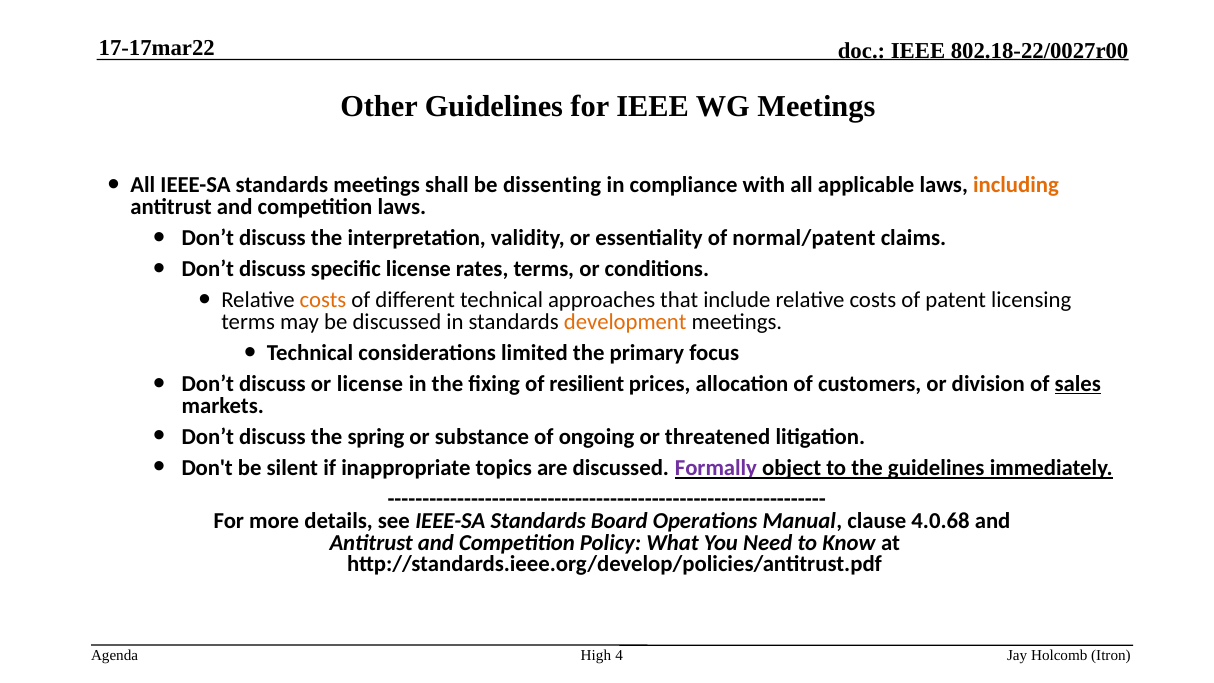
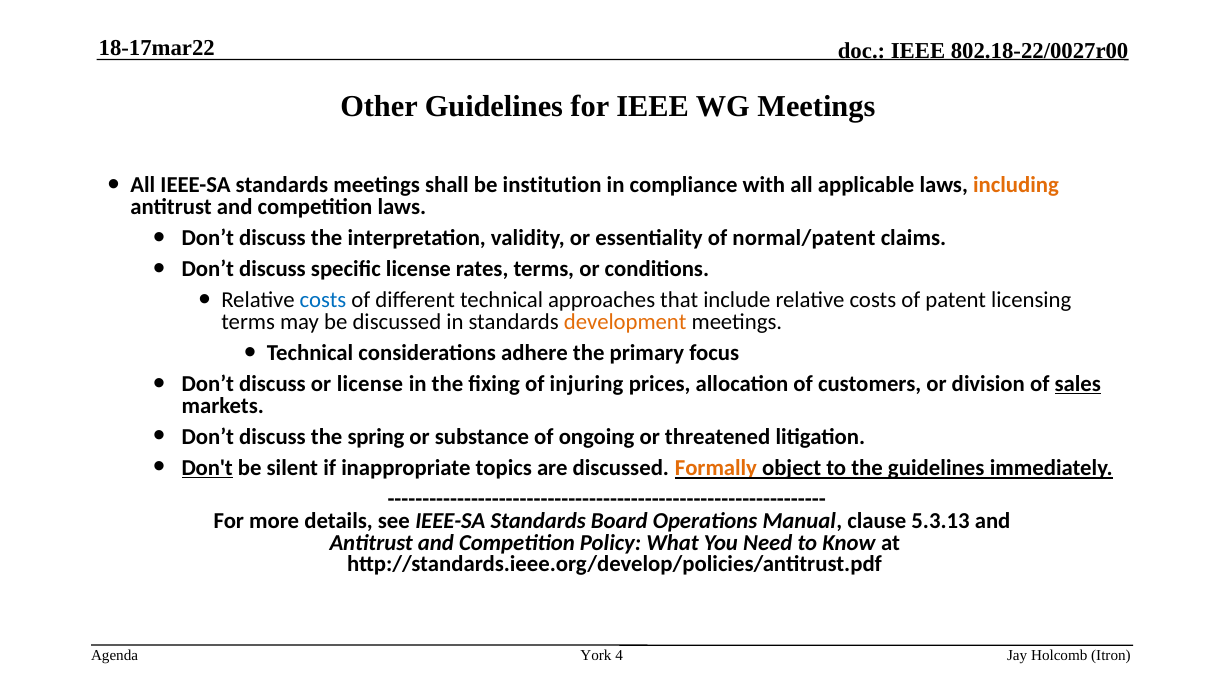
17-17mar22: 17-17mar22 -> 18-17mar22
dissenting: dissenting -> institution
costs at (323, 300) colour: orange -> blue
limited: limited -> adhere
resilient: resilient -> injuring
Don't underline: none -> present
Formally colour: purple -> orange
4.0.68: 4.0.68 -> 5.3.13
High: High -> York
